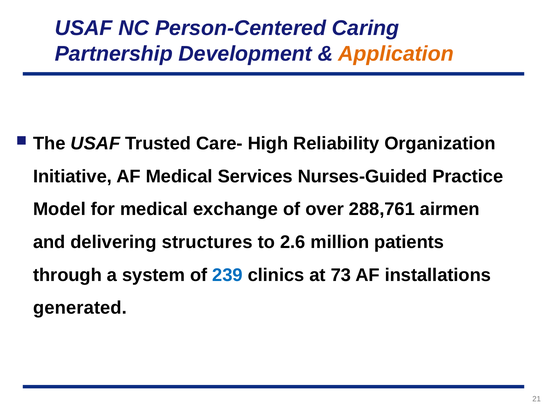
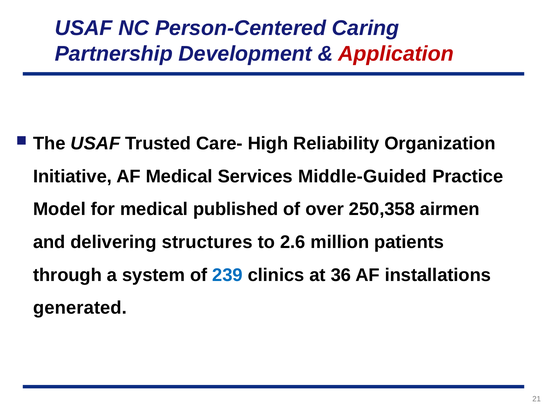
Application colour: orange -> red
Nurses-Guided: Nurses-Guided -> Middle-Guided
exchange: exchange -> published
288,761: 288,761 -> 250,358
73: 73 -> 36
